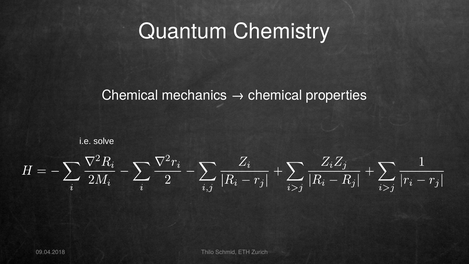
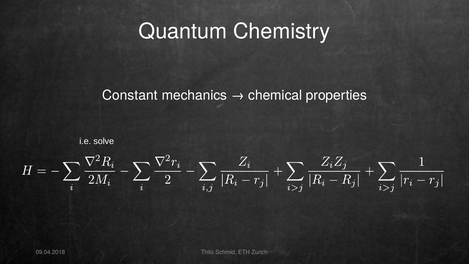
Chemical at (130, 95): Chemical -> Constant
